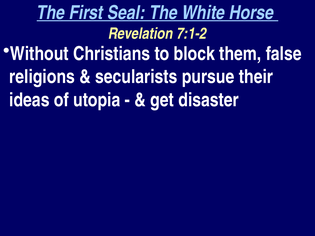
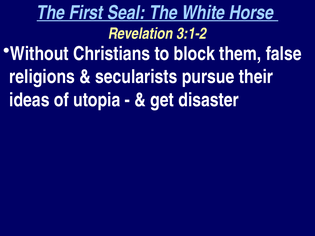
7:1-2: 7:1-2 -> 3:1-2
